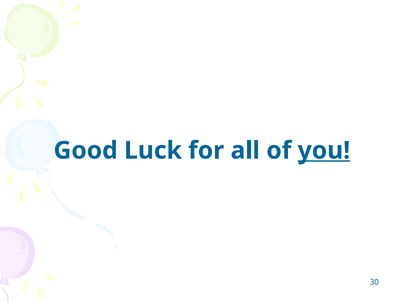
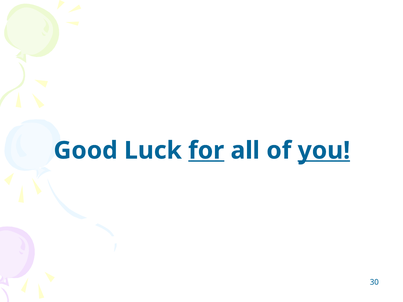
for underline: none -> present
